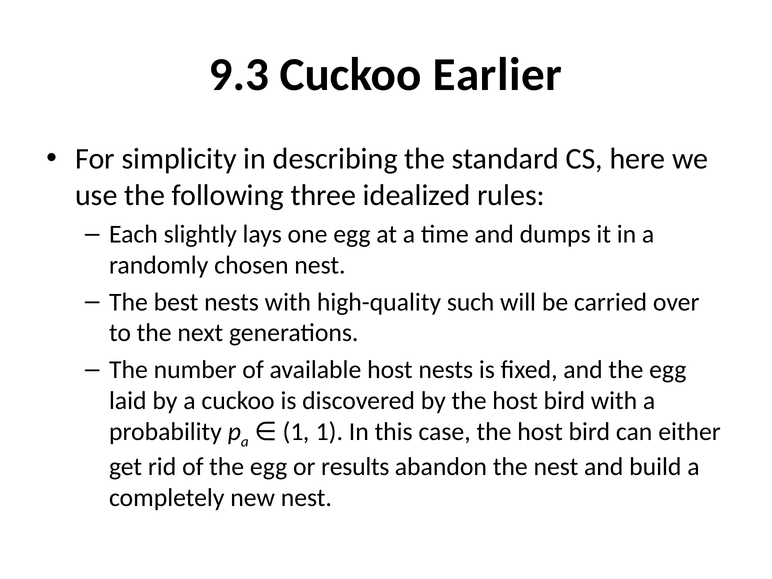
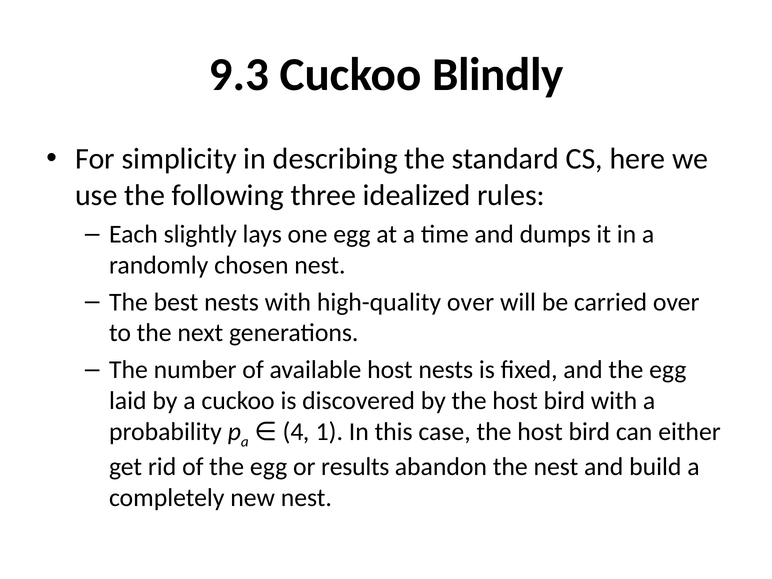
Earlier: Earlier -> Blindly
high-quality such: such -> over
a 1: 1 -> 4
